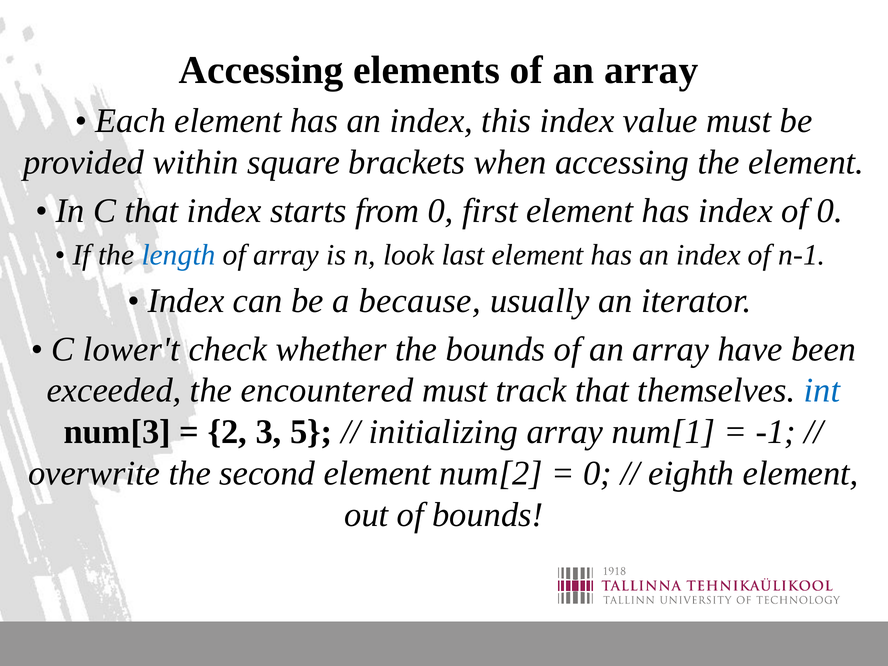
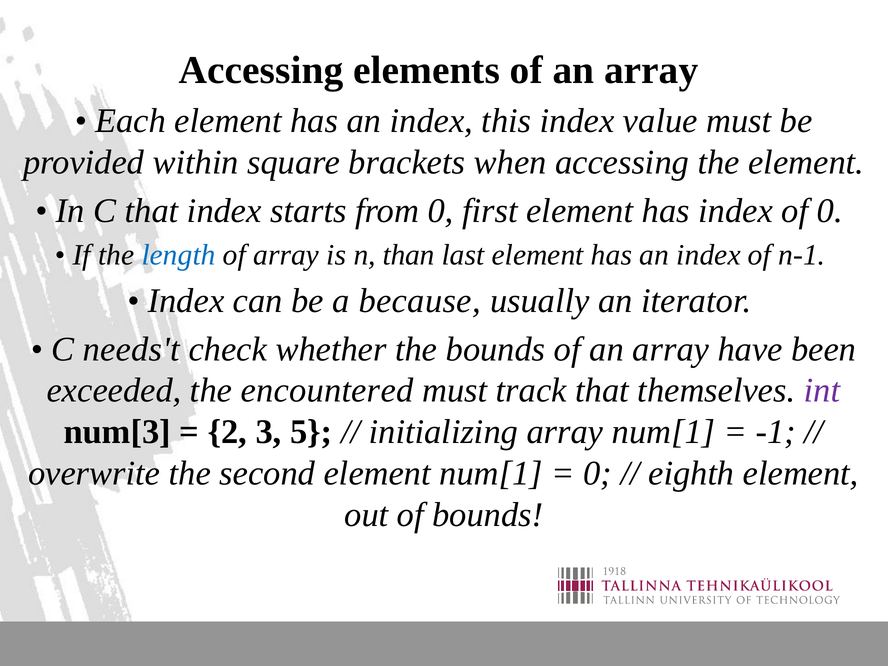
look: look -> than
lower't: lower't -> needs't
int colour: blue -> purple
element num[2: num[2 -> num[1
